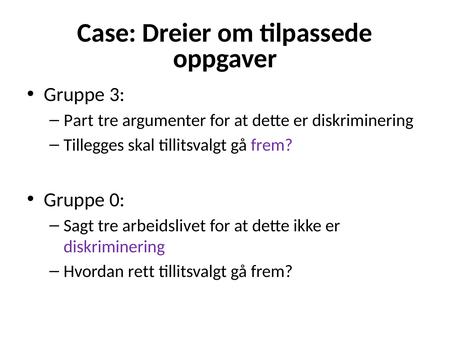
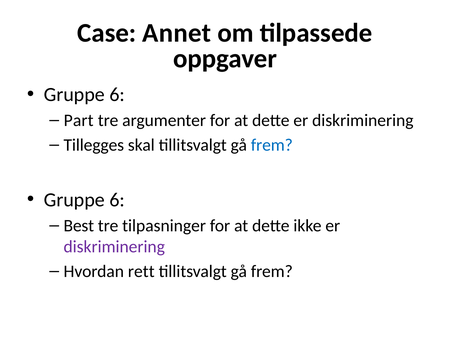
Dreier: Dreier -> Annet
3 at (117, 94): 3 -> 6
frem at (272, 145) colour: purple -> blue
0 at (117, 199): 0 -> 6
Sagt: Sagt -> Best
arbeidslivet: arbeidslivet -> tilpasninger
